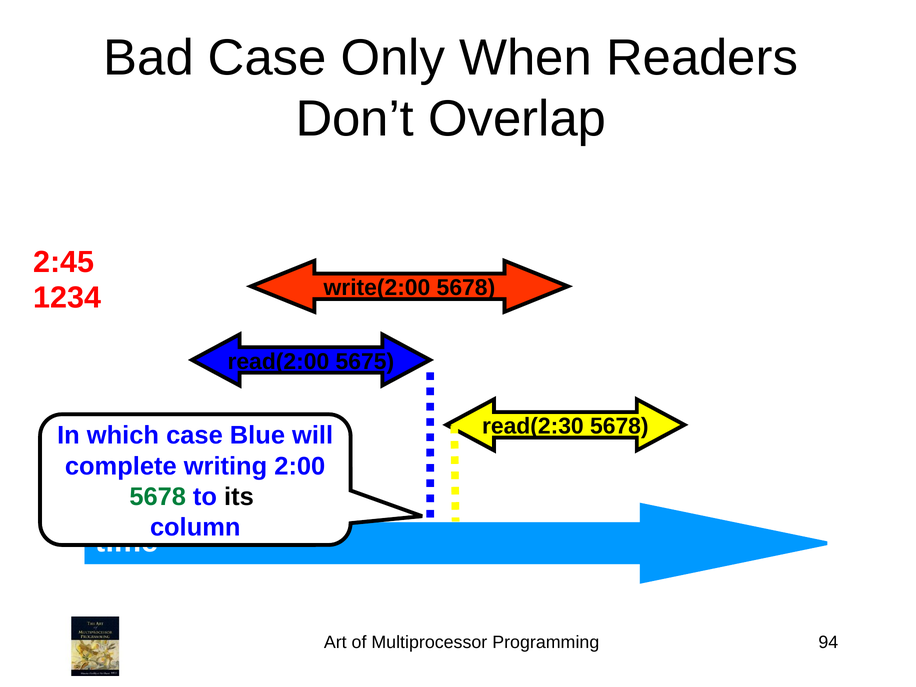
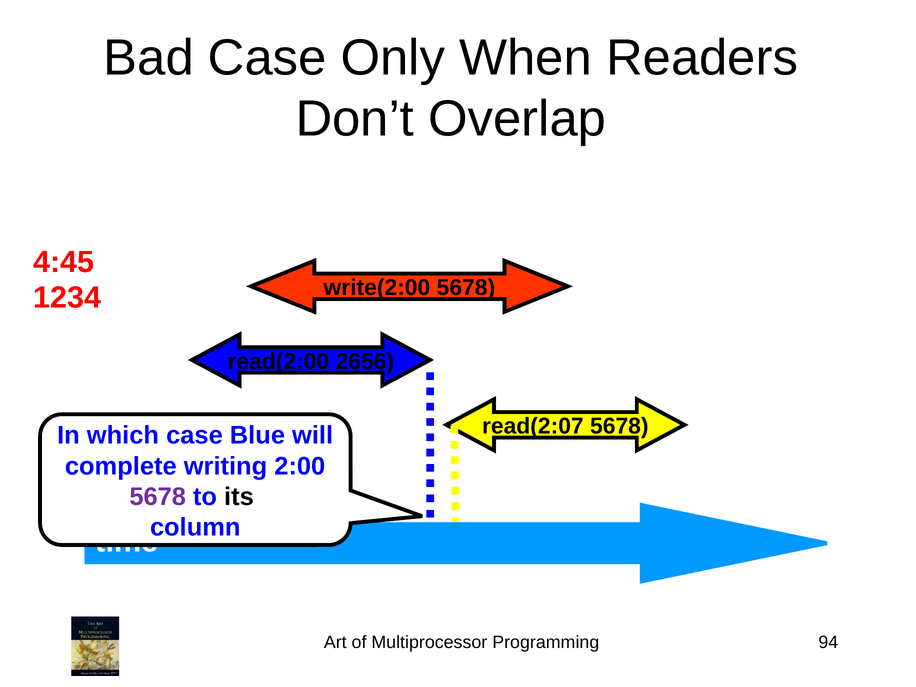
2:45: 2:45 -> 4:45
5675: 5675 -> 2656
read(2:30: read(2:30 -> read(2:07
5678 at (158, 497) colour: green -> purple
